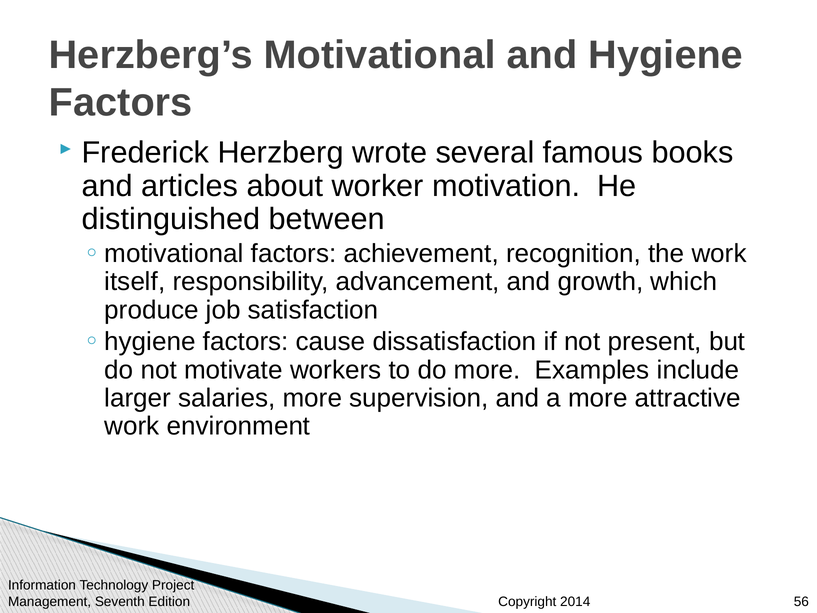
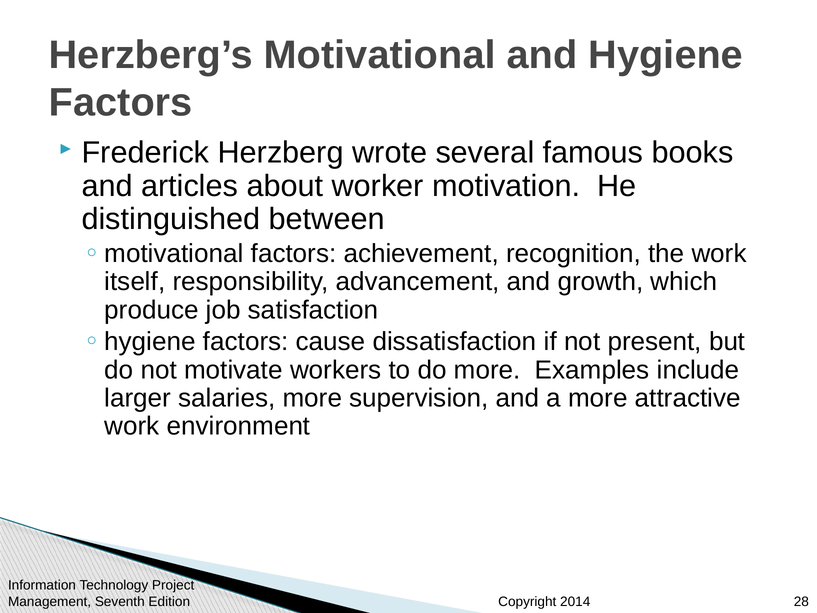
56: 56 -> 28
